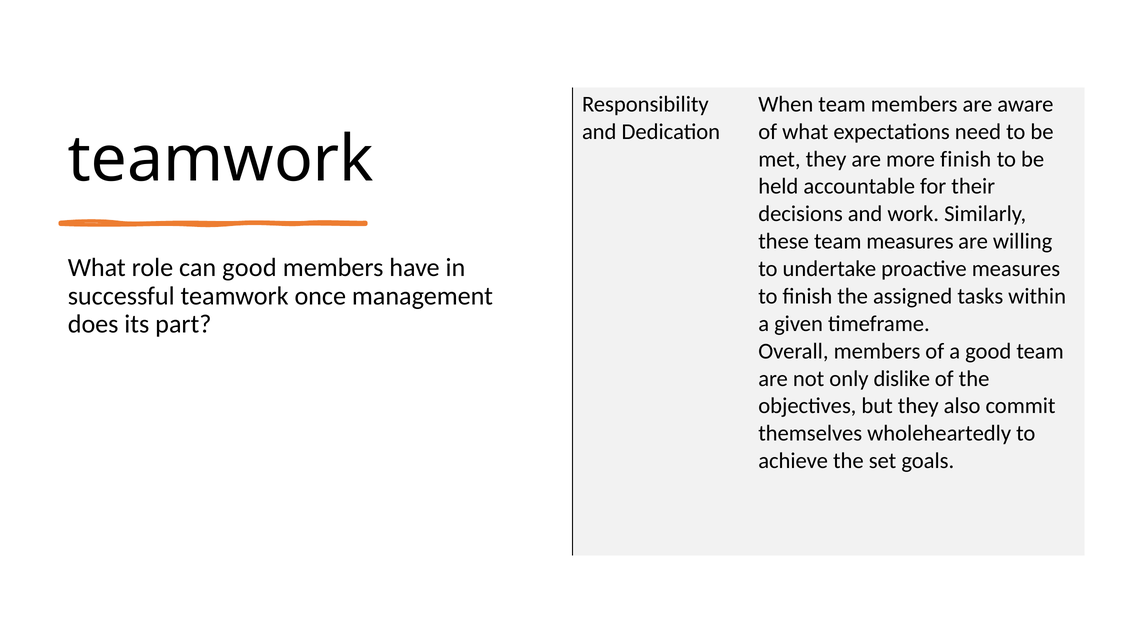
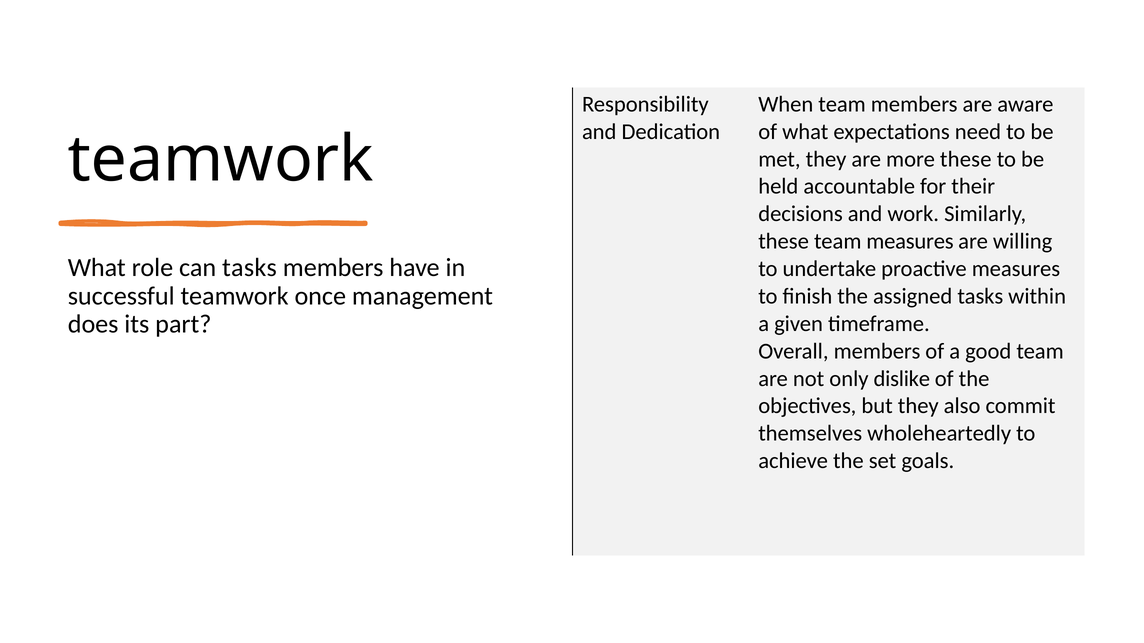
more finish: finish -> these
can good: good -> tasks
